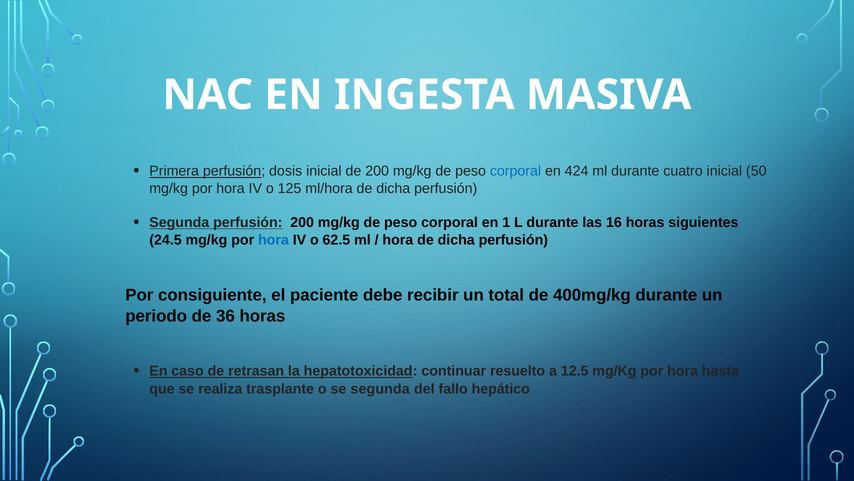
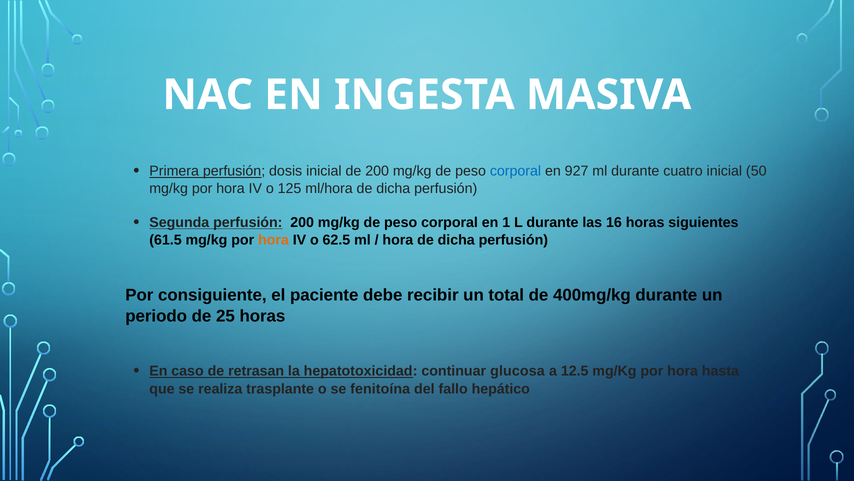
424: 424 -> 927
24.5: 24.5 -> 61.5
hora at (273, 240) colour: blue -> orange
36: 36 -> 25
resuelto: resuelto -> glucosa
se segunda: segunda -> fenitoína
